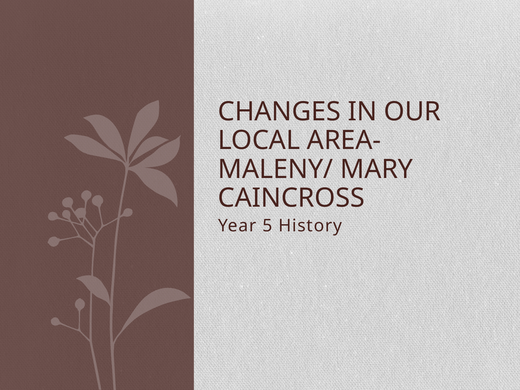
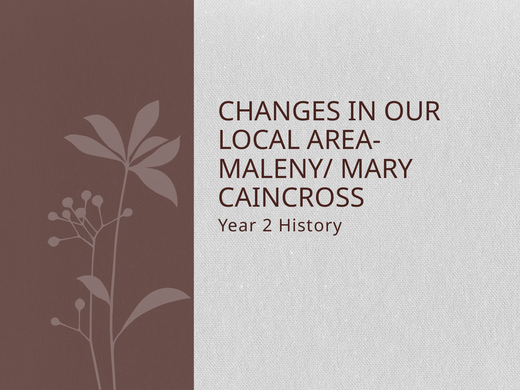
5: 5 -> 2
